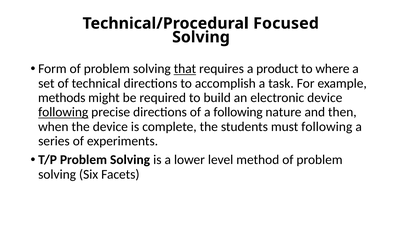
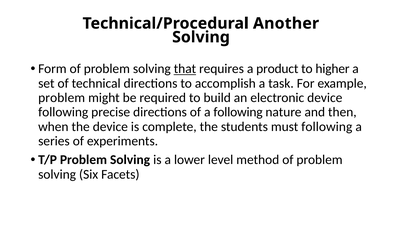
Focused: Focused -> Another
where: where -> higher
methods at (62, 98): methods -> problem
following at (63, 112) underline: present -> none
